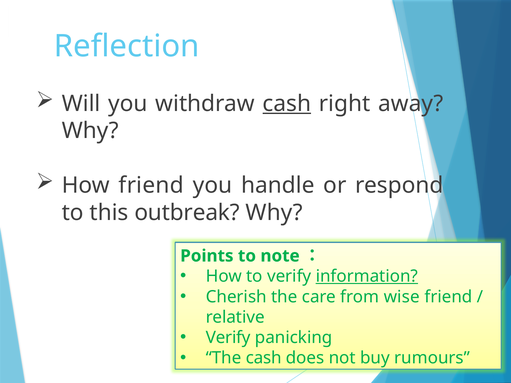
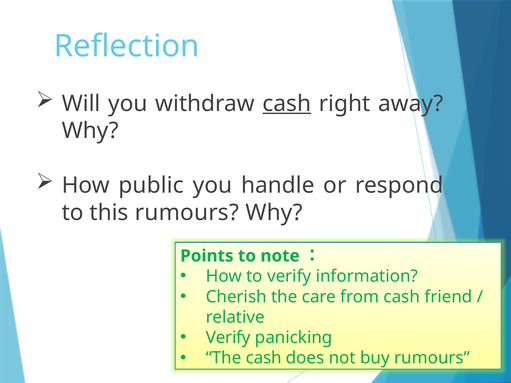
How friend: friend -> public
this outbreak: outbreak -> rumours
information underline: present -> none
from wise: wise -> cash
